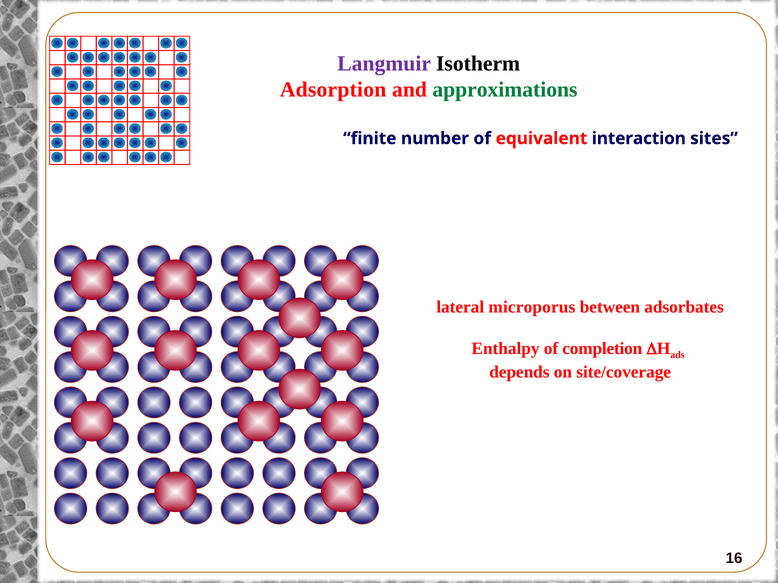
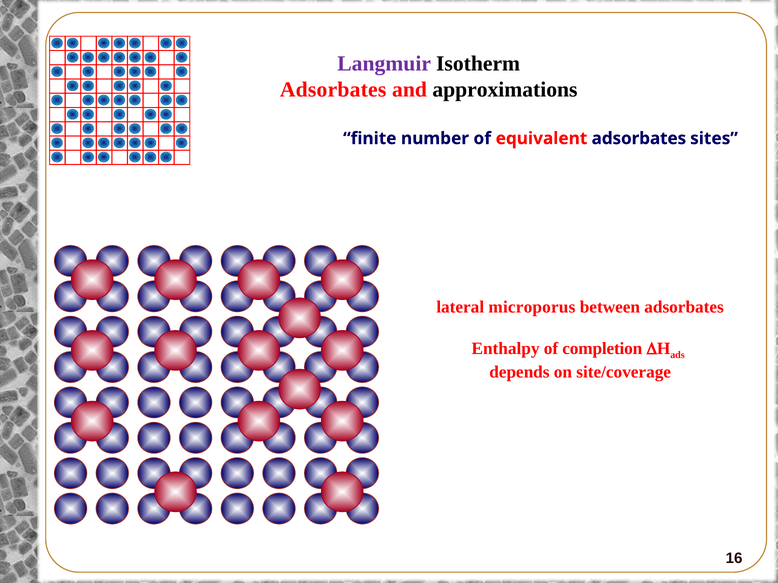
Adsorption at (333, 90): Adsorption -> Adsorbates
approximations colour: green -> black
equivalent interaction: interaction -> adsorbates
